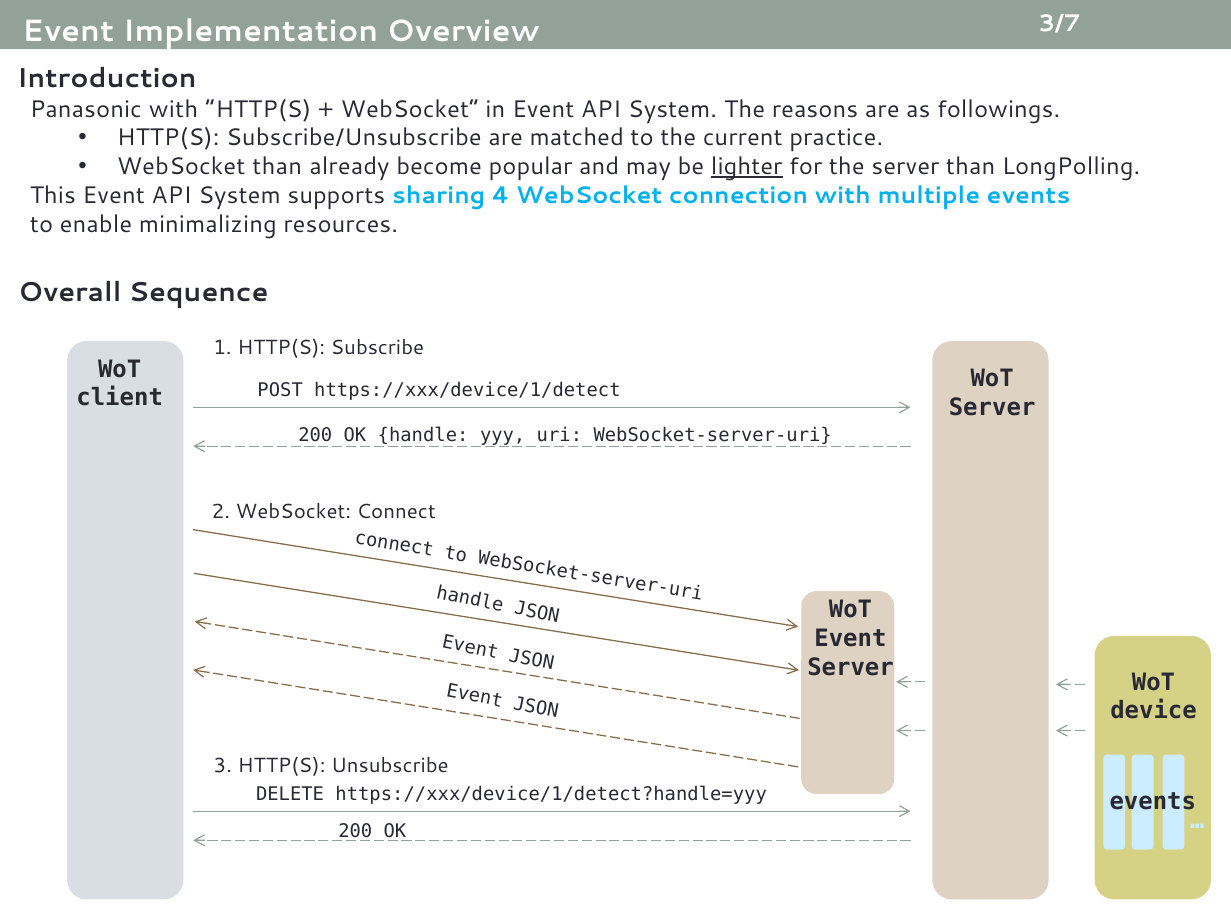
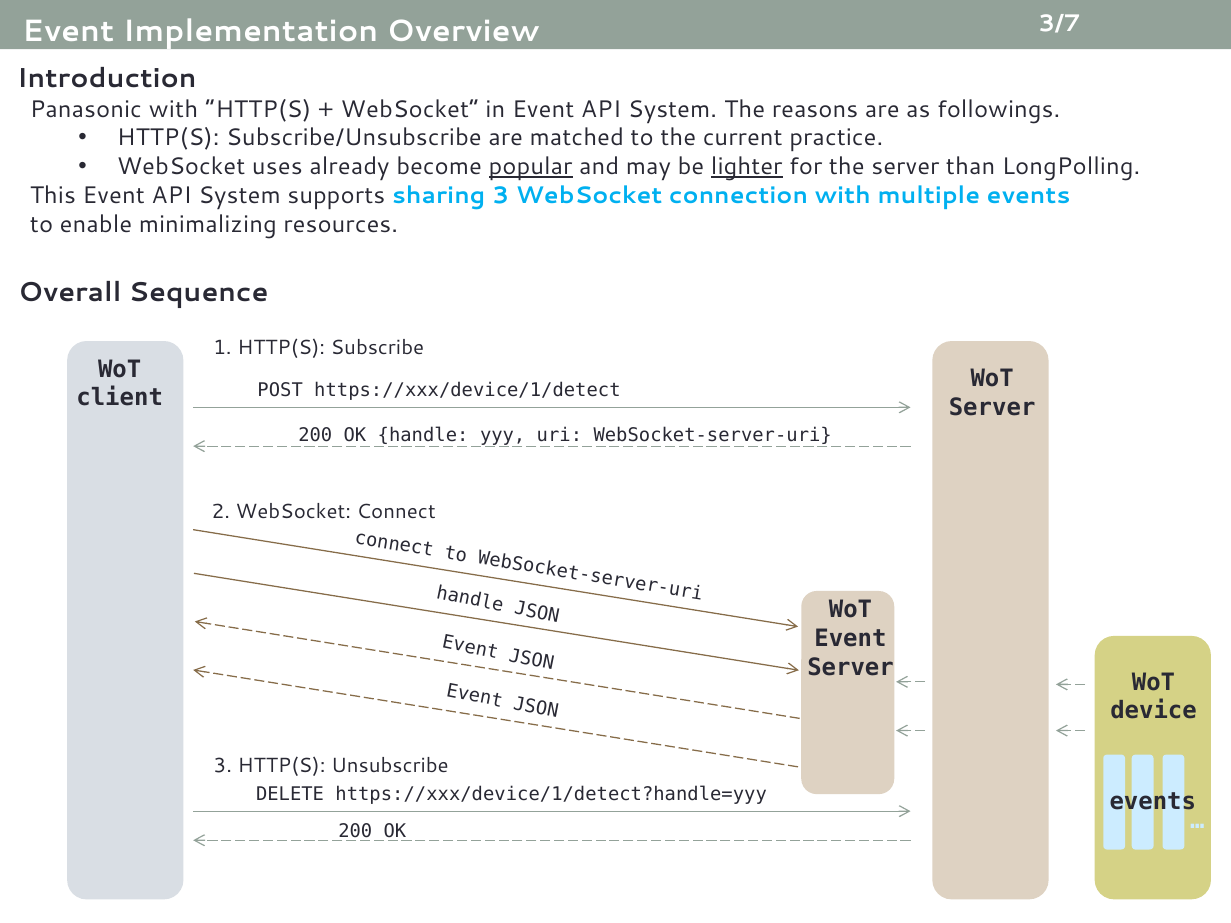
WebSocket than: than -> uses
popular underline: none -> present
sharing 4: 4 -> 3
